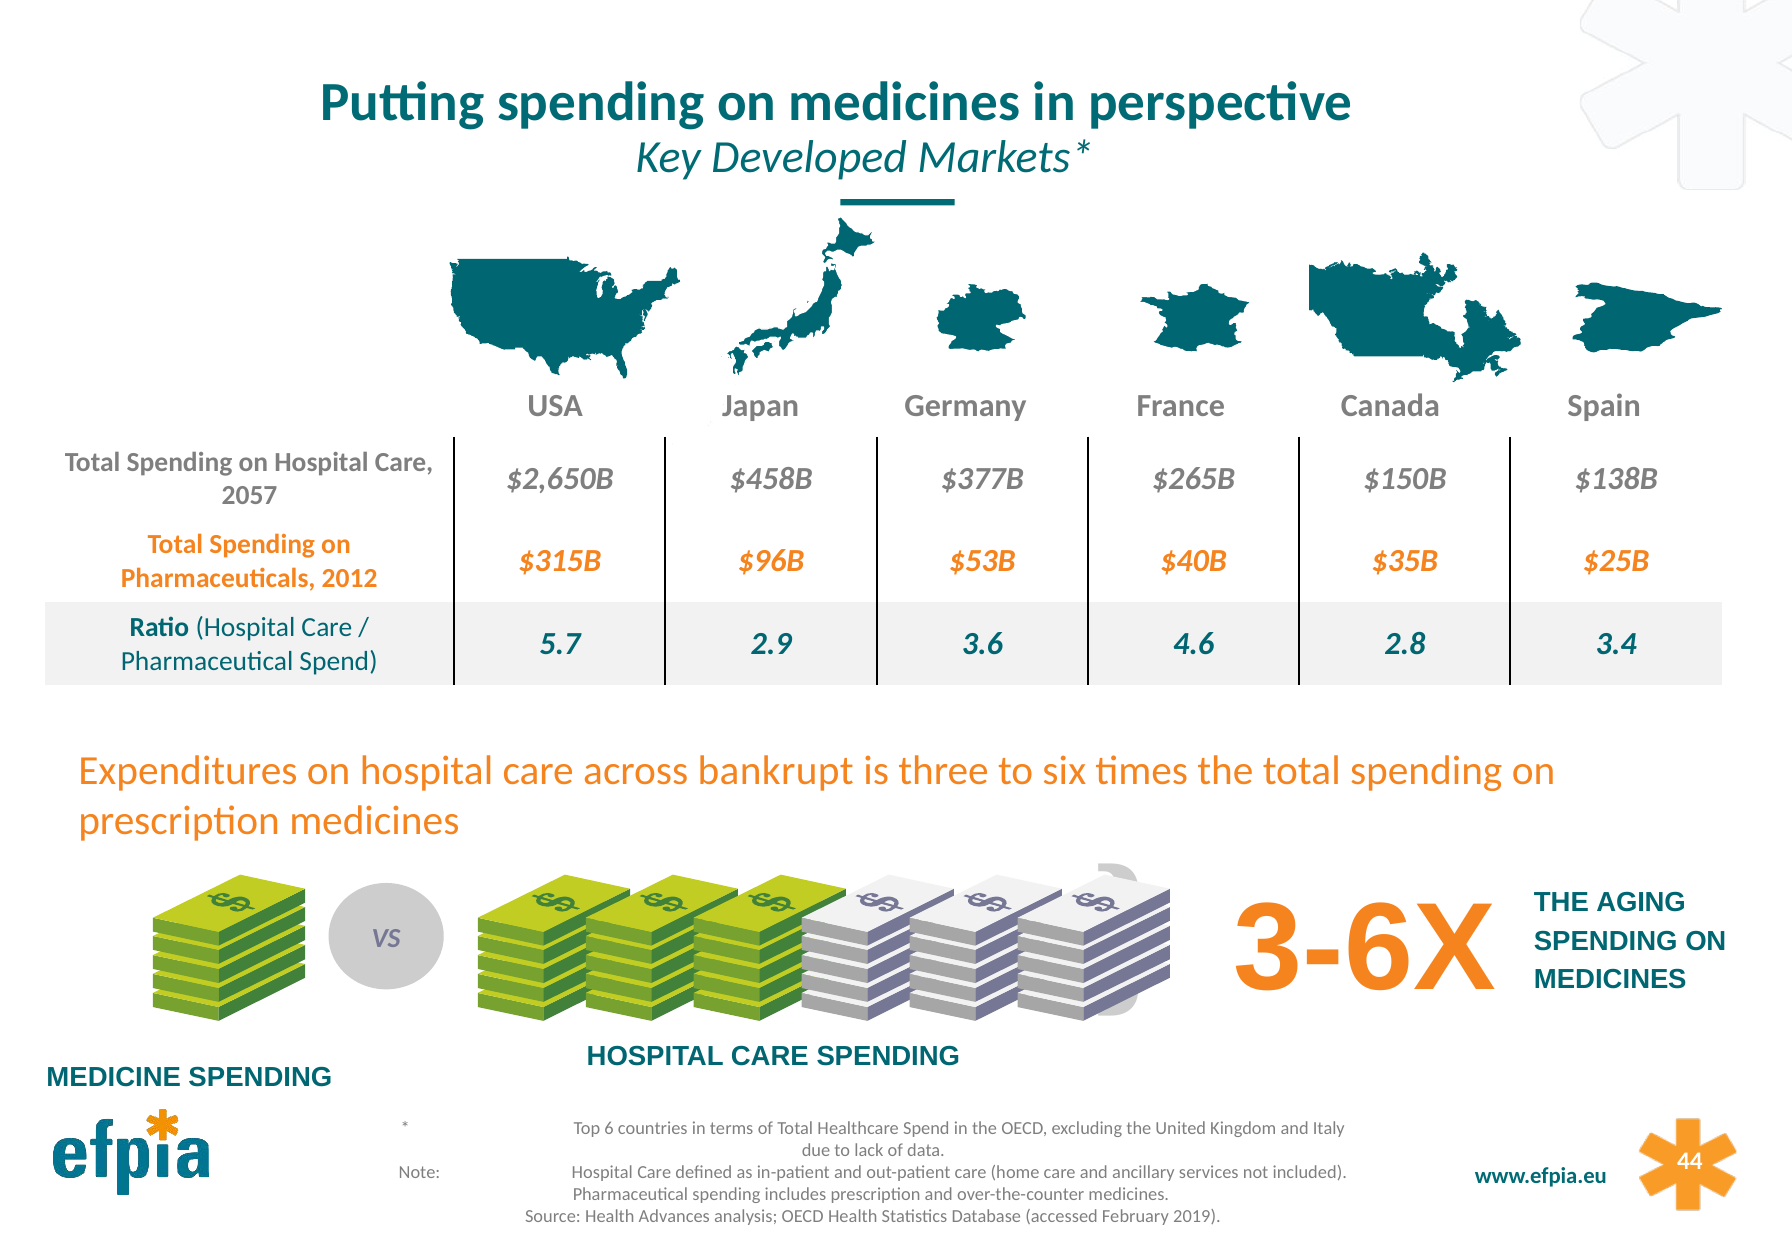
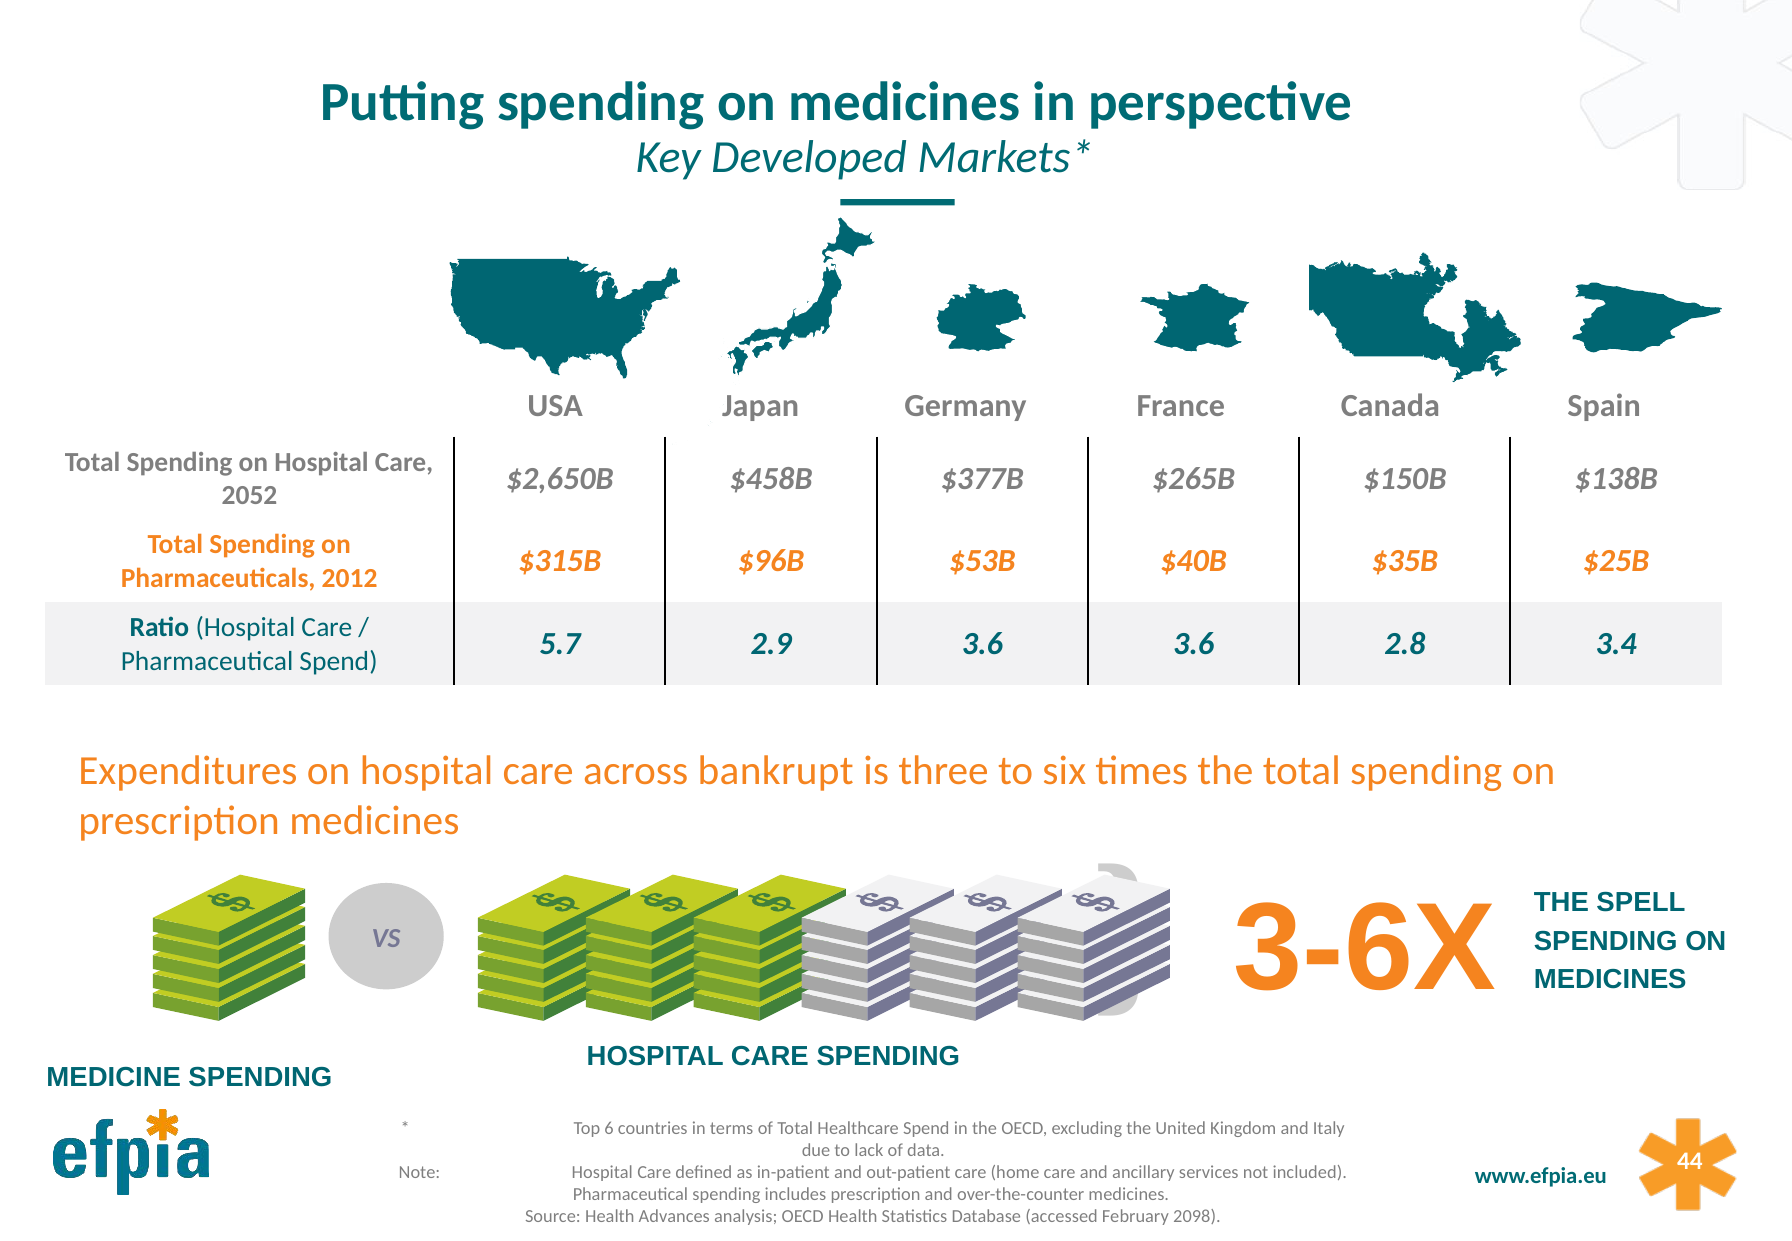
2057: 2057 -> 2052
3.6 4.6: 4.6 -> 3.6
AGING: AGING -> SPELL
2019: 2019 -> 2098
